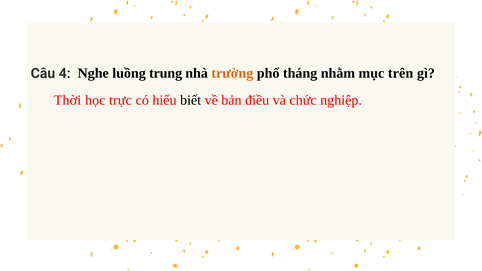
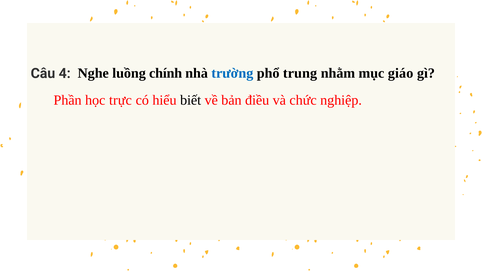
trung: trung -> chính
trường colour: orange -> blue
tháng: tháng -> trung
trên: trên -> giáo
Thời: Thời -> Phần
